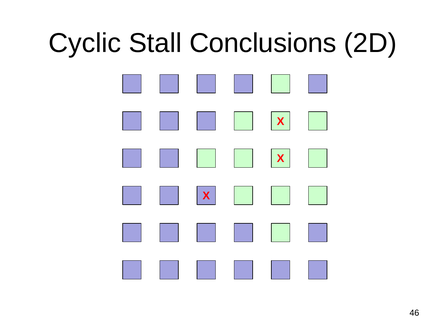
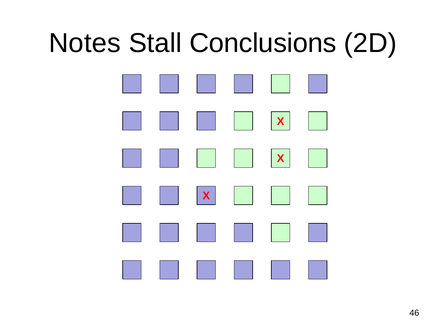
Cyclic: Cyclic -> Notes
